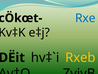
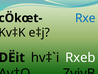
Rxeb colour: yellow -> white
